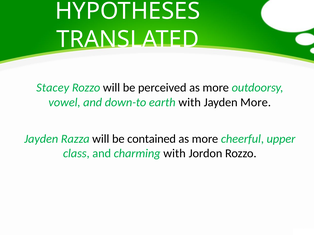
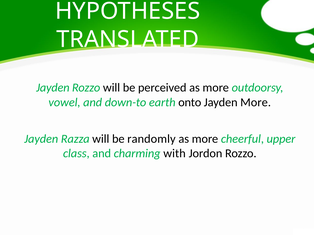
Stacey at (53, 88): Stacey -> Jayden
earth with: with -> onto
contained: contained -> randomly
